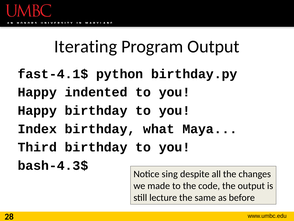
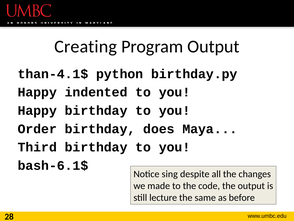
Iterating: Iterating -> Creating
fast-4.1$: fast-4.1$ -> than-4.1$
Index: Index -> Order
what: what -> does
bash-4.3$: bash-4.3$ -> bash-6.1$
